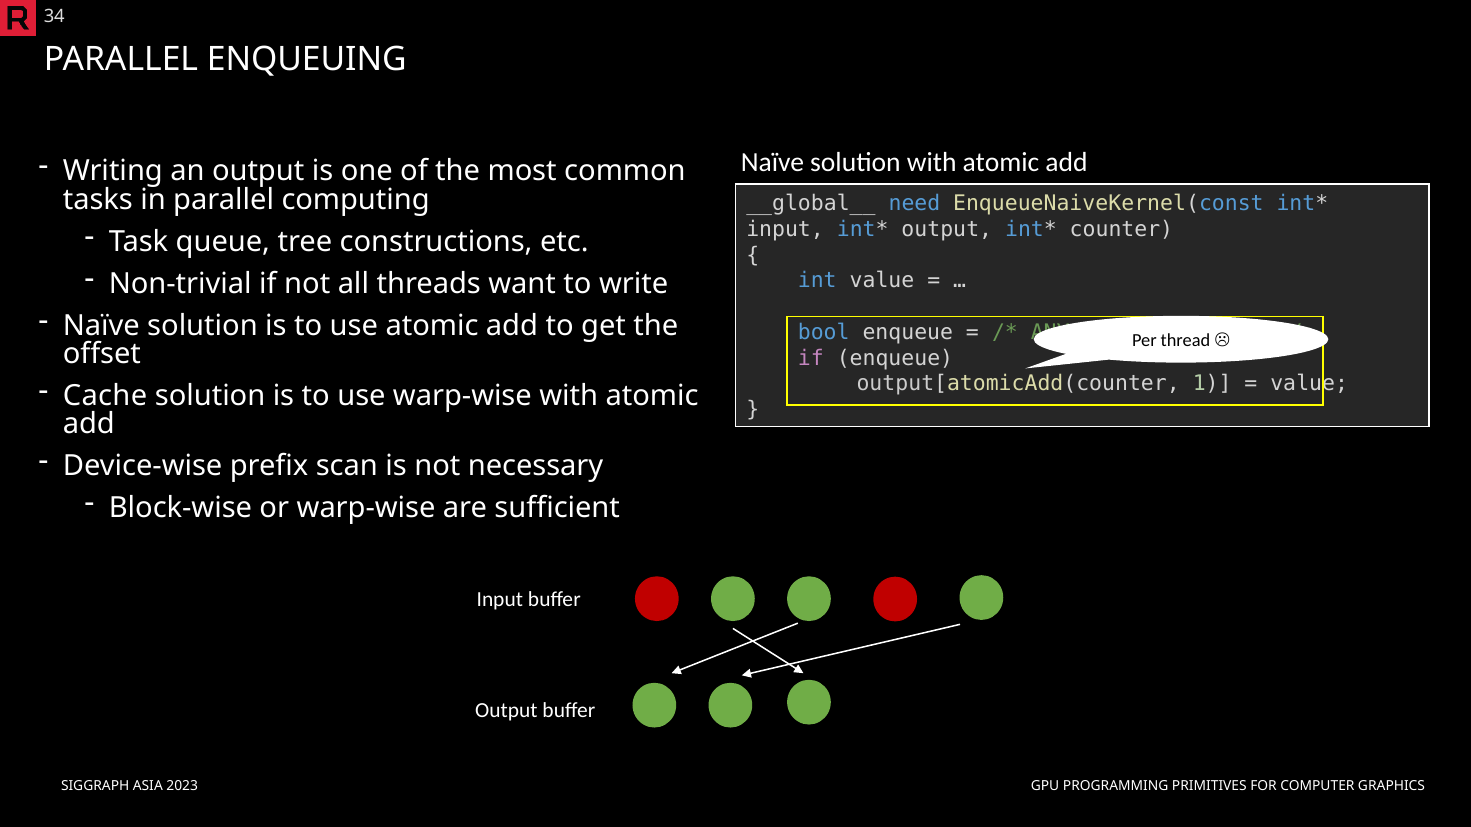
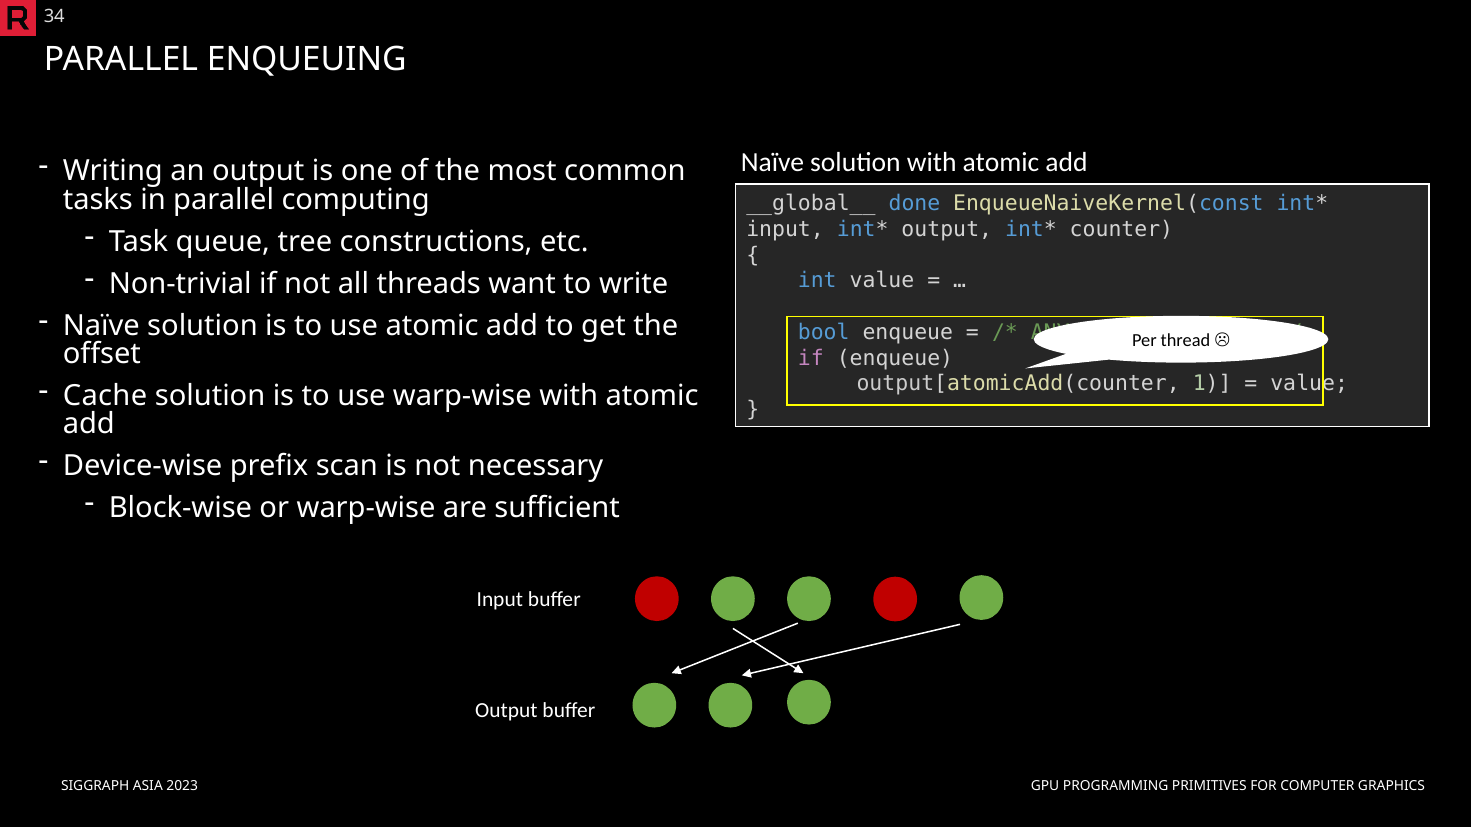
need: need -> done
